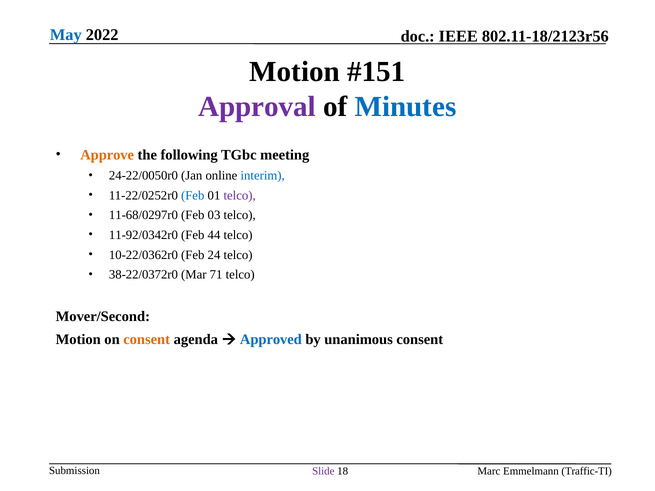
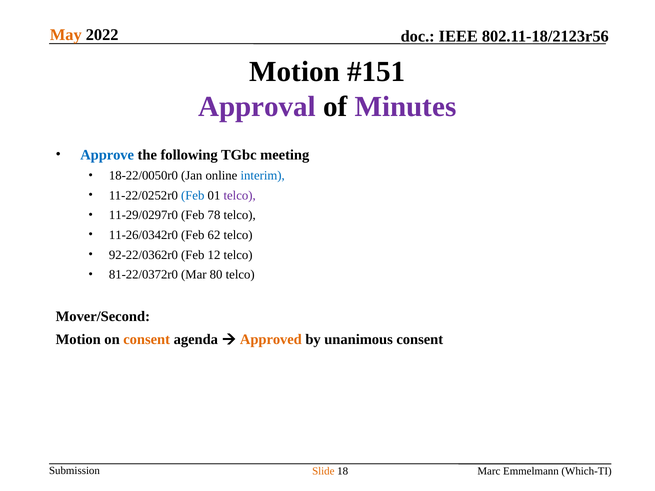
May colour: blue -> orange
Minutes colour: blue -> purple
Approve colour: orange -> blue
24-22/0050r0: 24-22/0050r0 -> 18-22/0050r0
11-68/0297r0: 11-68/0297r0 -> 11-29/0297r0
03: 03 -> 78
11-92/0342r0: 11-92/0342r0 -> 11-26/0342r0
44: 44 -> 62
10-22/0362r0: 10-22/0362r0 -> 92-22/0362r0
24: 24 -> 12
38-22/0372r0: 38-22/0372r0 -> 81-22/0372r0
71: 71 -> 80
Approved colour: blue -> orange
Slide colour: purple -> orange
Traffic-TI: Traffic-TI -> Which-TI
